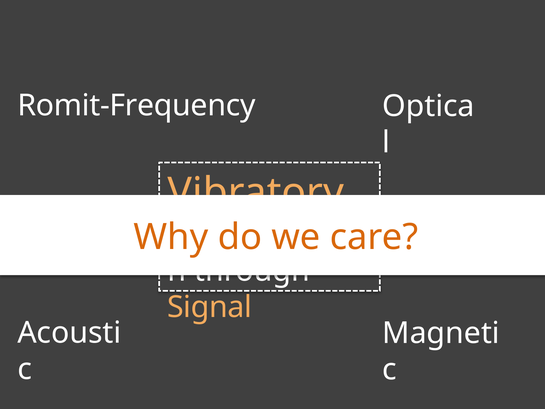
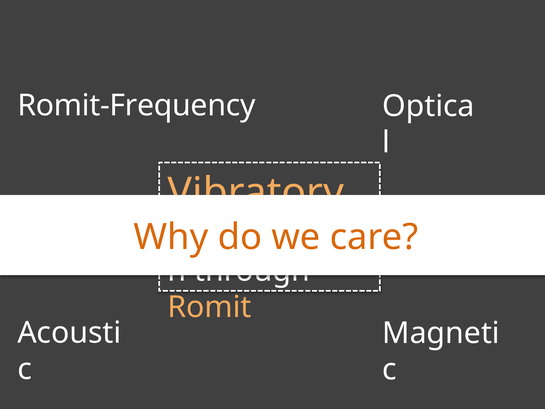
Signal: Signal -> Romit
